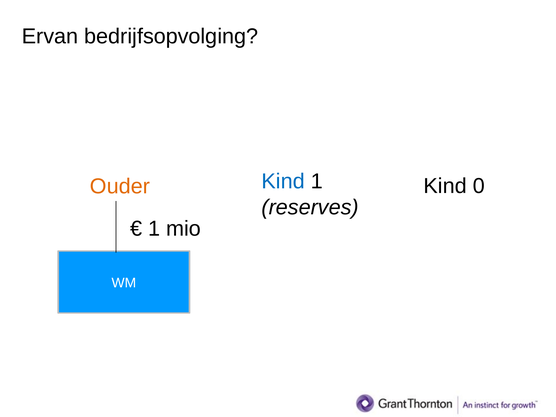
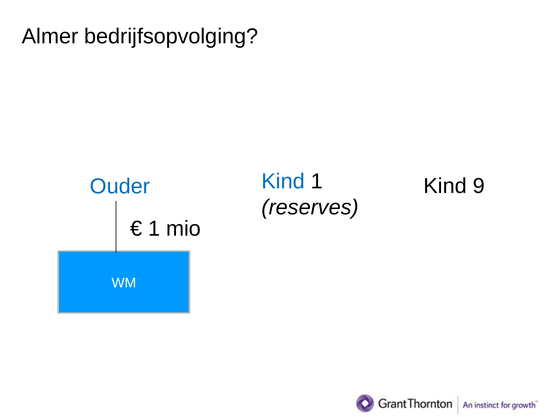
Ervan: Ervan -> Almer
0: 0 -> 9
Ouder colour: orange -> blue
